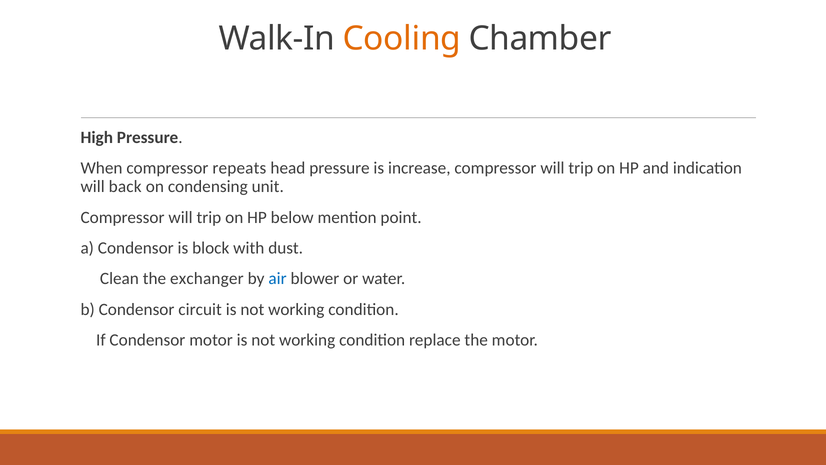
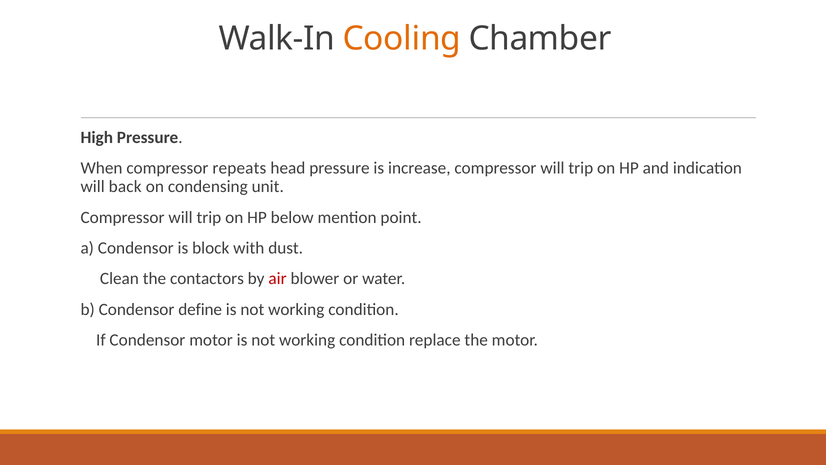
exchanger: exchanger -> contactors
air colour: blue -> red
circuit: circuit -> define
